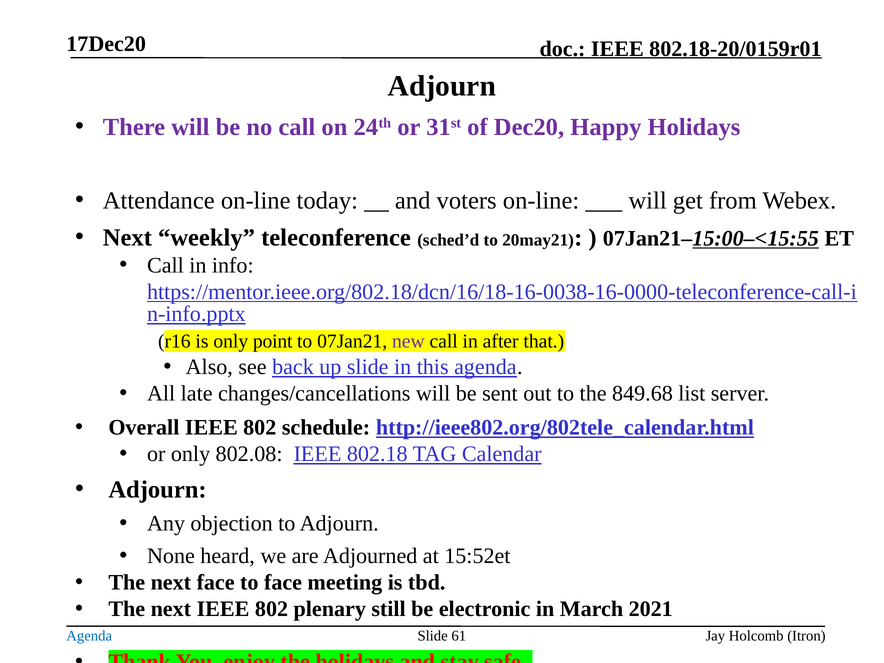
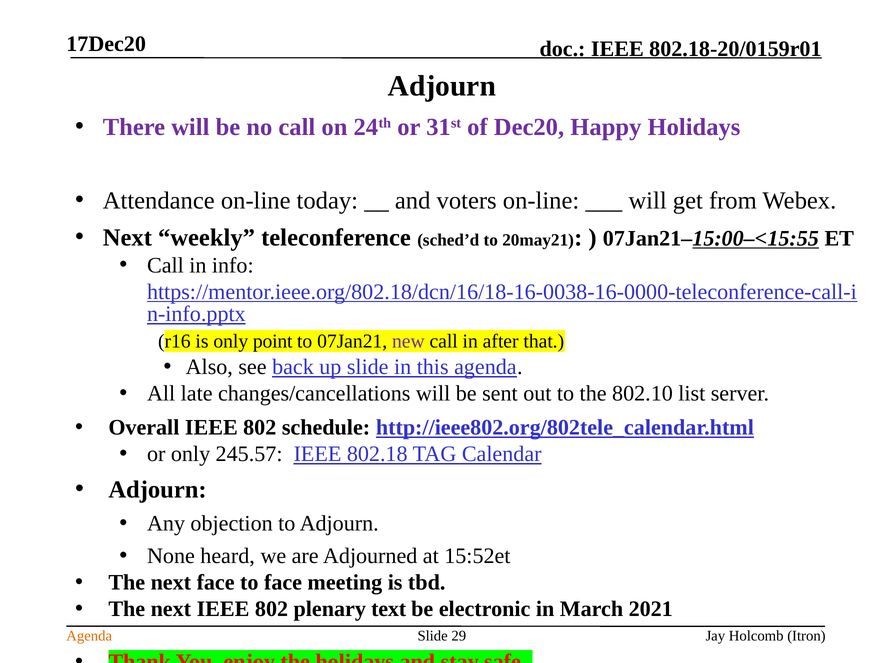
849.68: 849.68 -> 802.10
802.08: 802.08 -> 245.57
still: still -> text
Agenda at (89, 636) colour: blue -> orange
61: 61 -> 29
